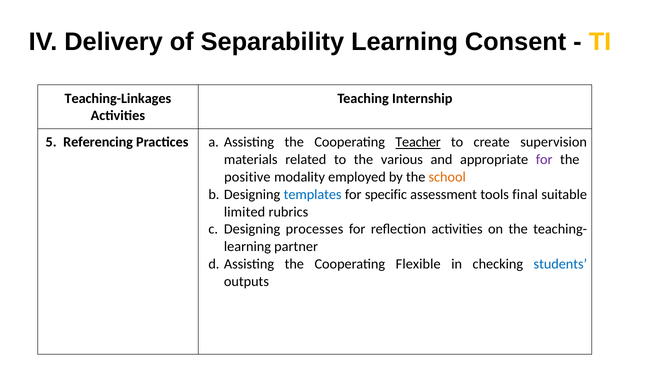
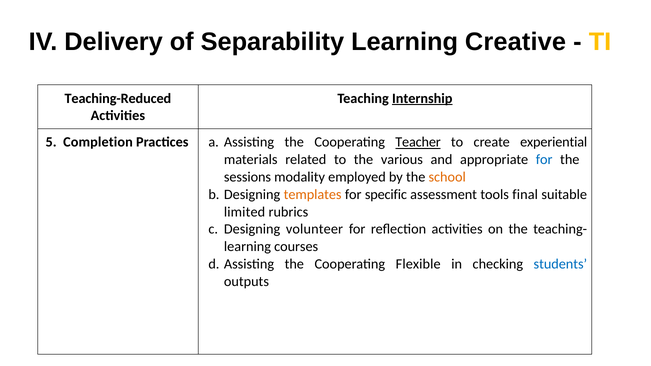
Consent: Consent -> Creative
Teaching-Linkages: Teaching-Linkages -> Teaching-Reduced
Internship underline: none -> present
Referencing: Referencing -> Completion
supervision: supervision -> experiential
for at (544, 160) colour: purple -> blue
positive: positive -> sessions
templates colour: blue -> orange
processes: processes -> volunteer
partner: partner -> courses
